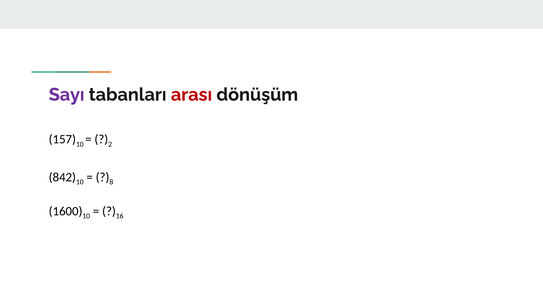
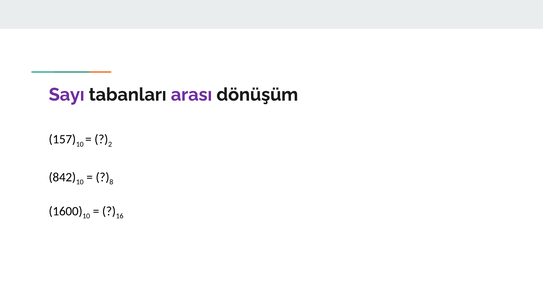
arası colour: red -> purple
